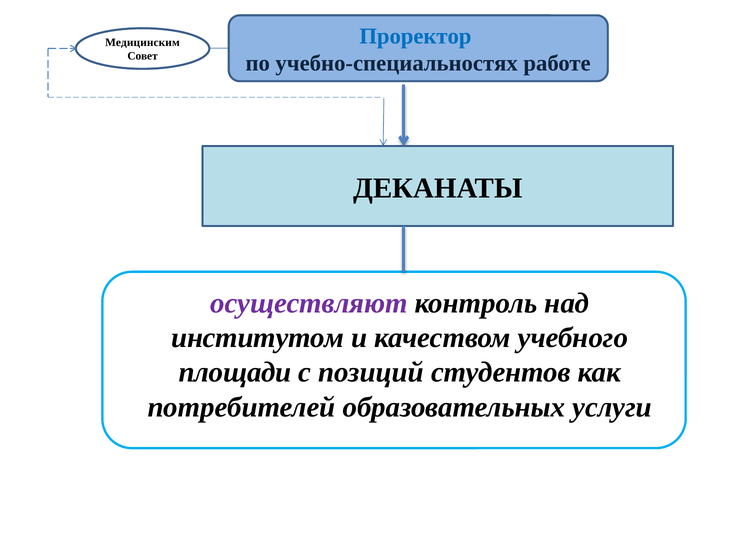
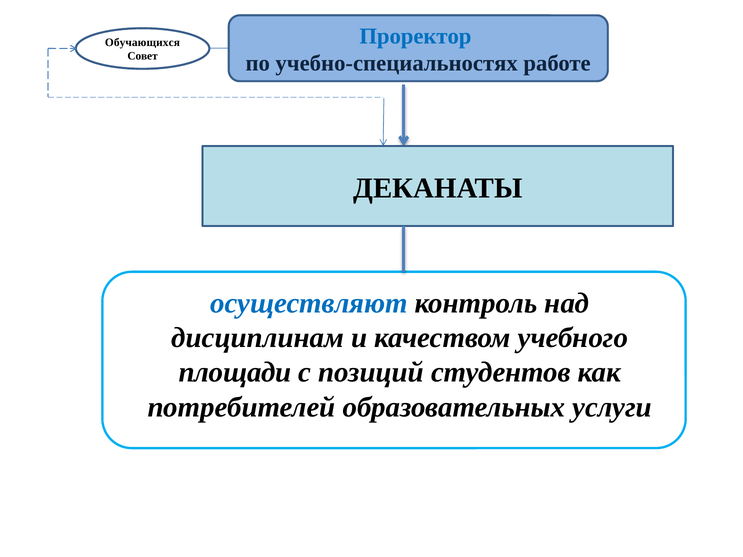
Медицинским: Медицинским -> Обучающихся
осуществляют colour: purple -> blue
институтом: институтом -> дисциплинам
